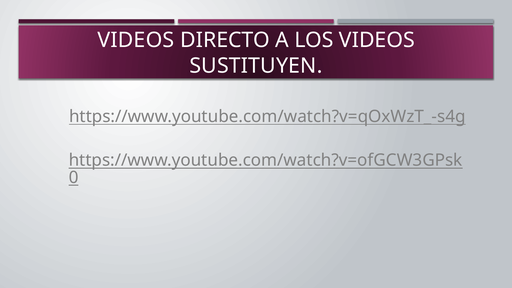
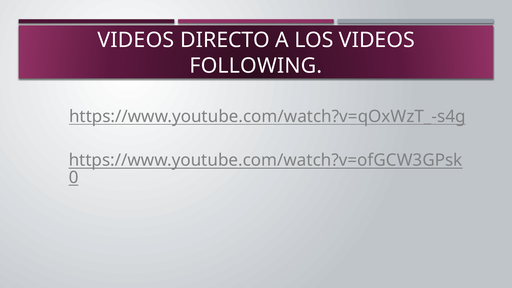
SUSTITUYEN: SUSTITUYEN -> FOLLOWING
